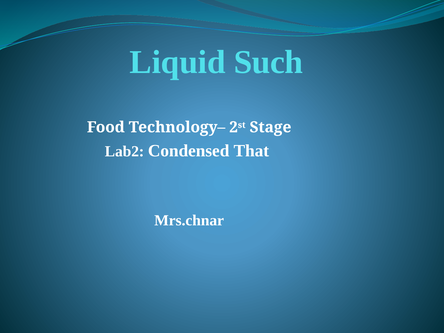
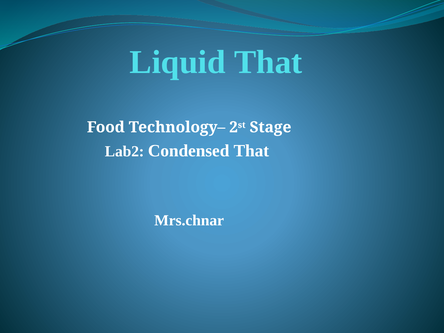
Liquid Such: Such -> That
